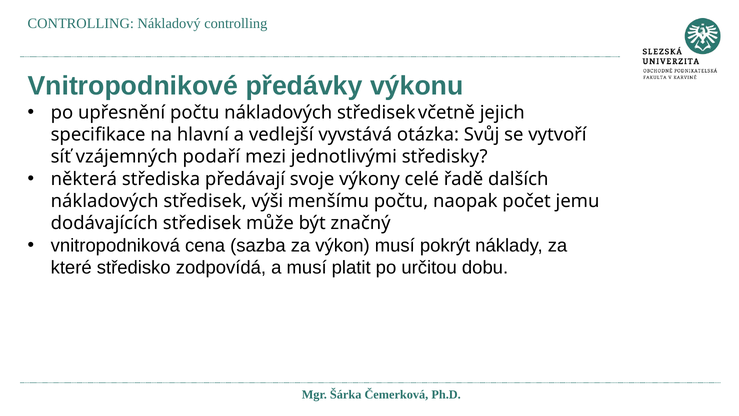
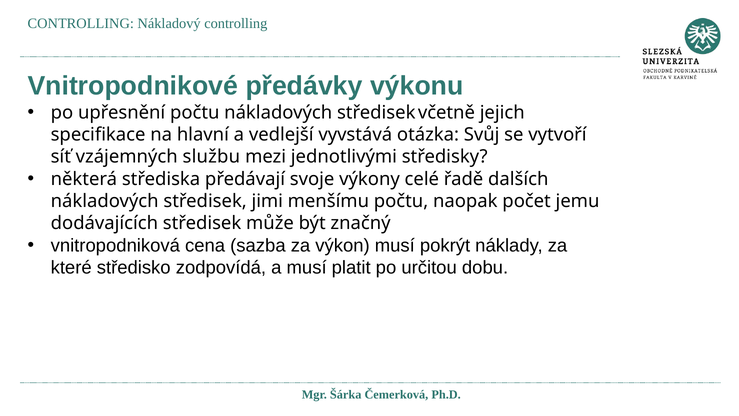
podaří: podaří -> službu
výši: výši -> jimi
